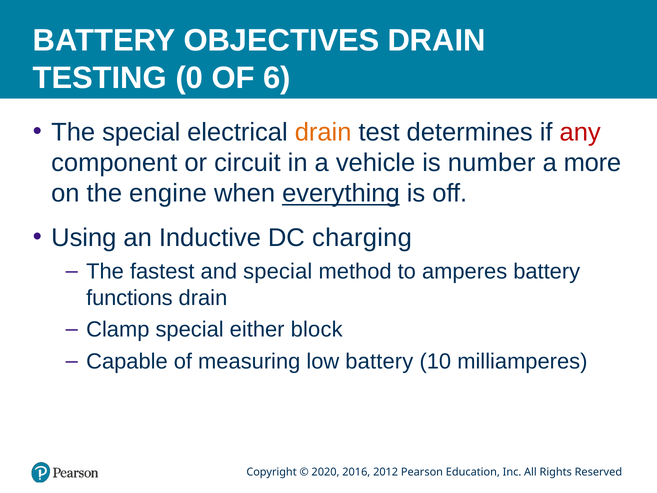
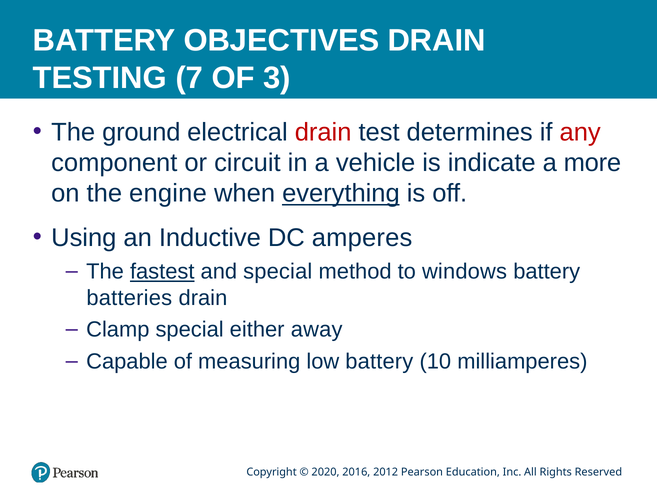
0: 0 -> 7
6: 6 -> 3
The special: special -> ground
drain at (323, 132) colour: orange -> red
number: number -> indicate
charging: charging -> amperes
fastest underline: none -> present
amperes: amperes -> windows
functions: functions -> batteries
block: block -> away
